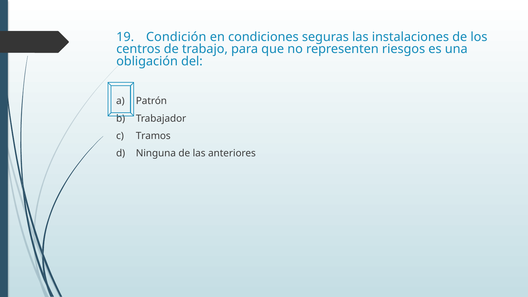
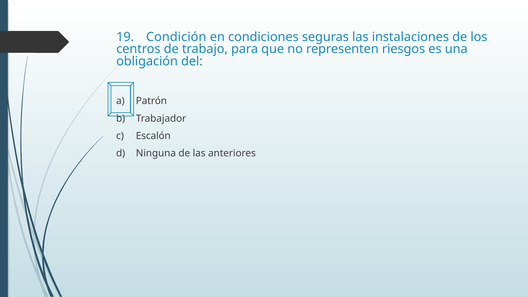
Tramos: Tramos -> Escalón
